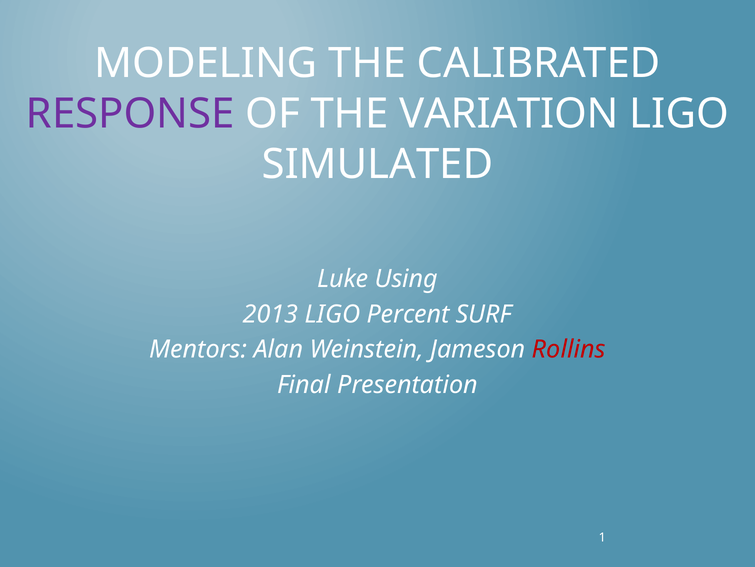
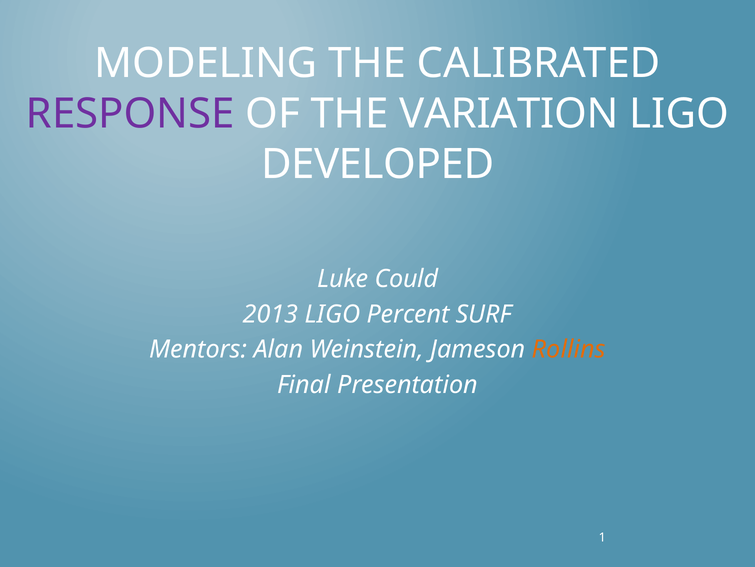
SIMULATED: SIMULATED -> DEVELOPED
Using: Using -> Could
Rollins colour: red -> orange
